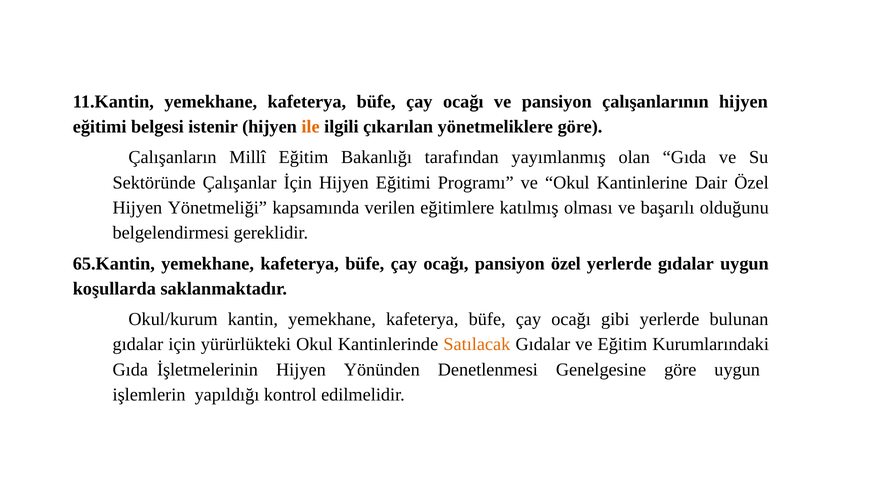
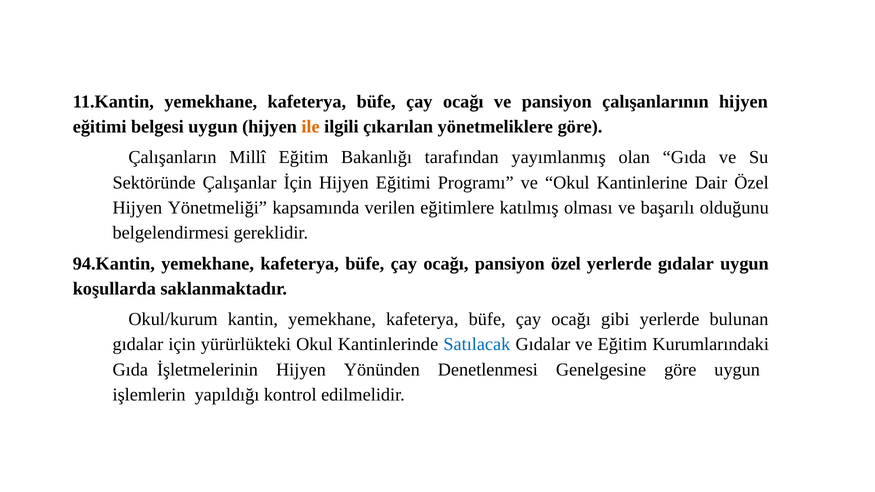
belgesi istenir: istenir -> uygun
65.Kantin: 65.Kantin -> 94.Kantin
Satılacak colour: orange -> blue
